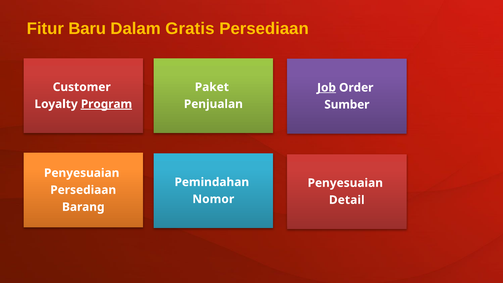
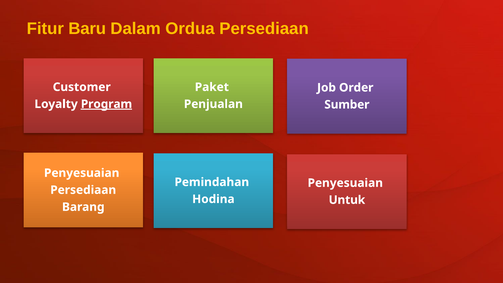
Gratis: Gratis -> Ordua
Job underline: present -> none
Nomor: Nomor -> Hodina
Detail: Detail -> Untuk
